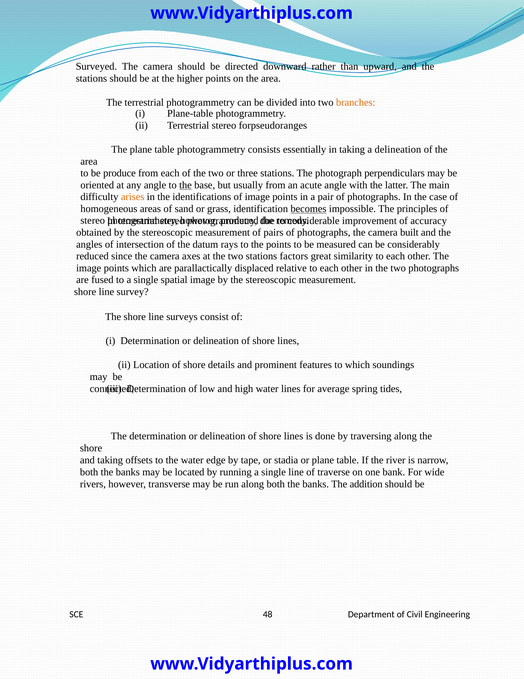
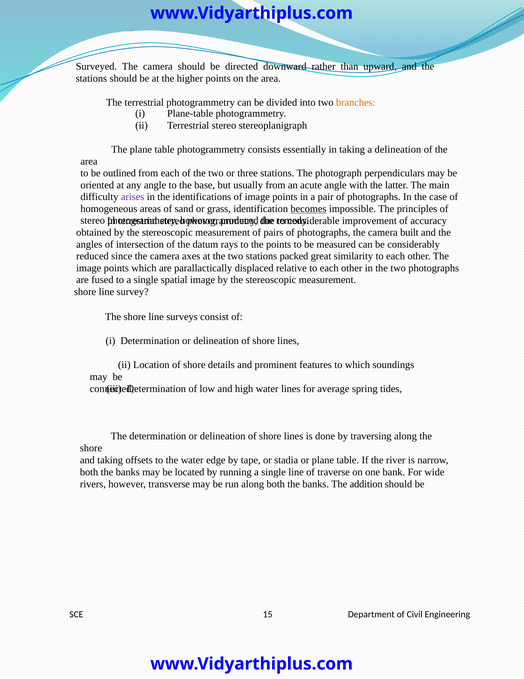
forpseudoranges: forpseudoranges -> stereoplanigraph
produce: produce -> outlined
the at (185, 185) underline: present -> none
arises colour: orange -> purple
factors: factors -> packed
48: 48 -> 15
